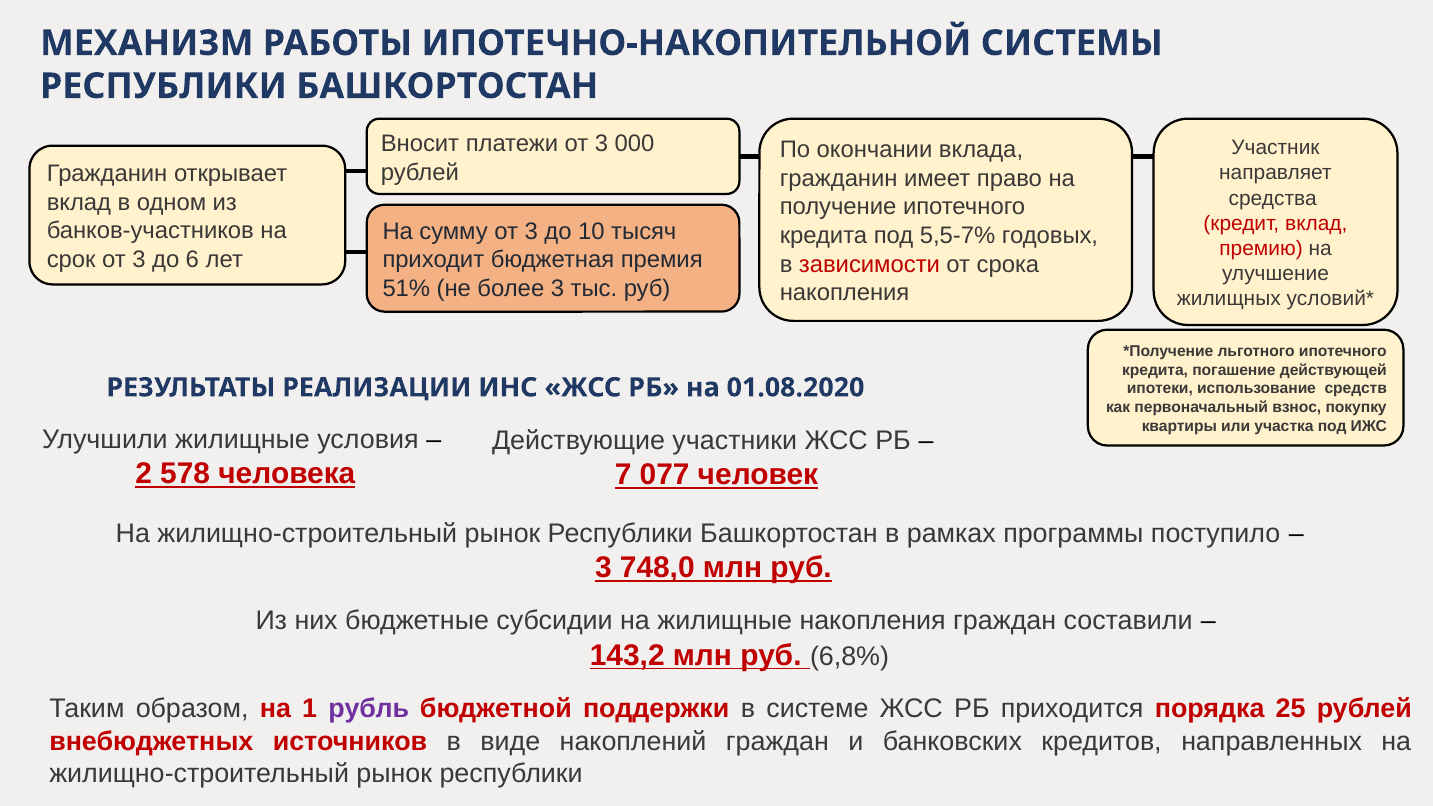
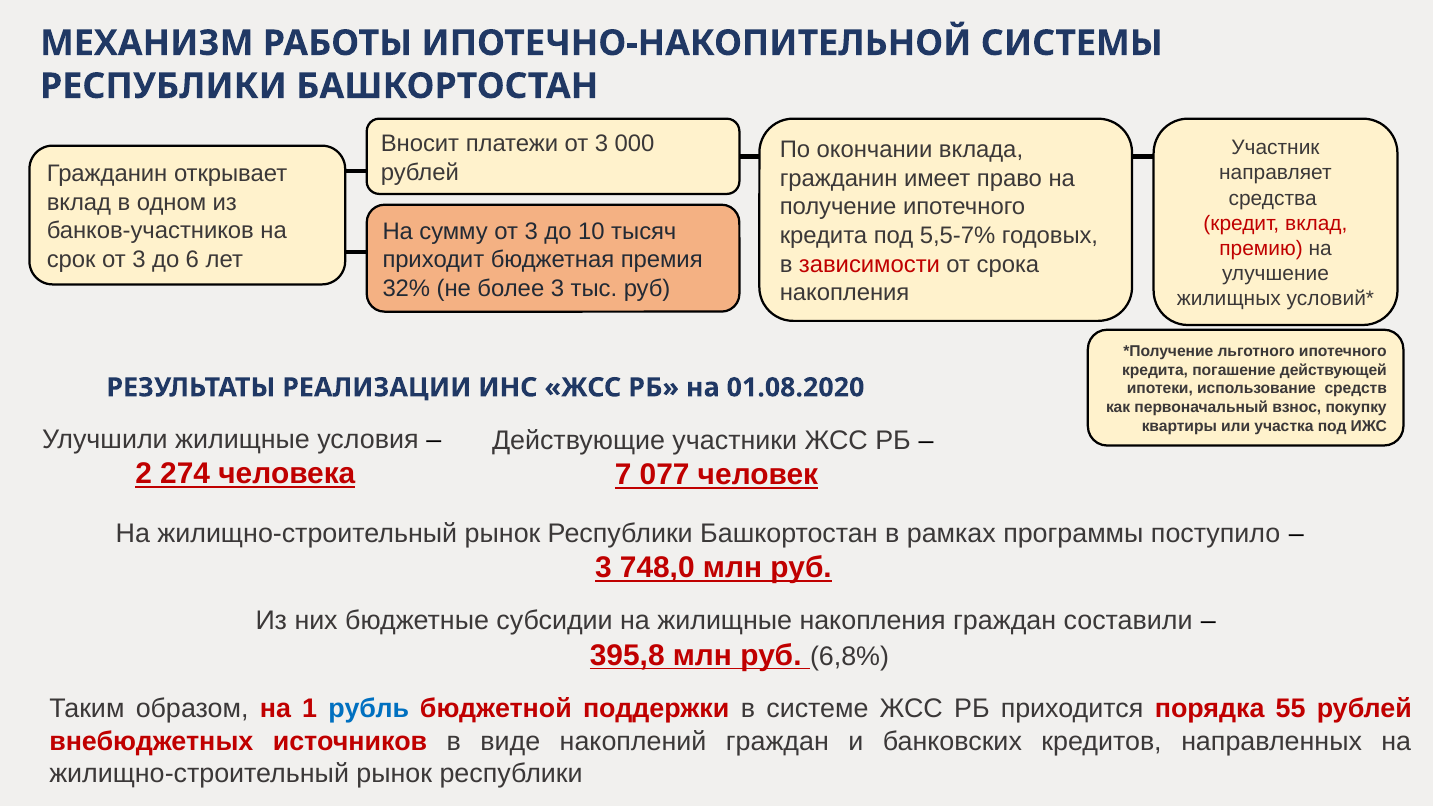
51%: 51% -> 32%
578: 578 -> 274
143,2: 143,2 -> 395,8
рубль colour: purple -> blue
25: 25 -> 55
